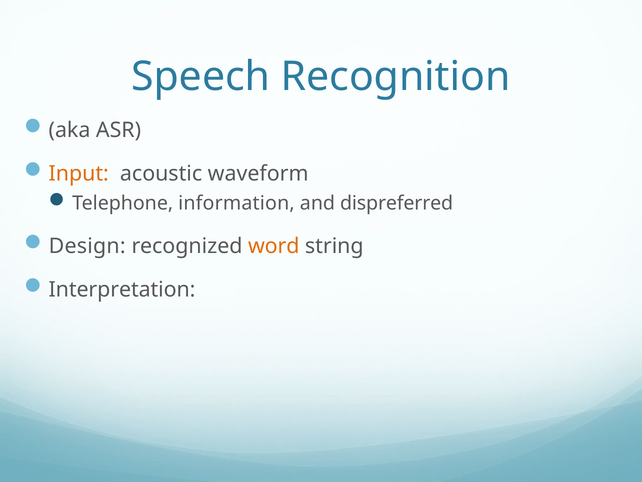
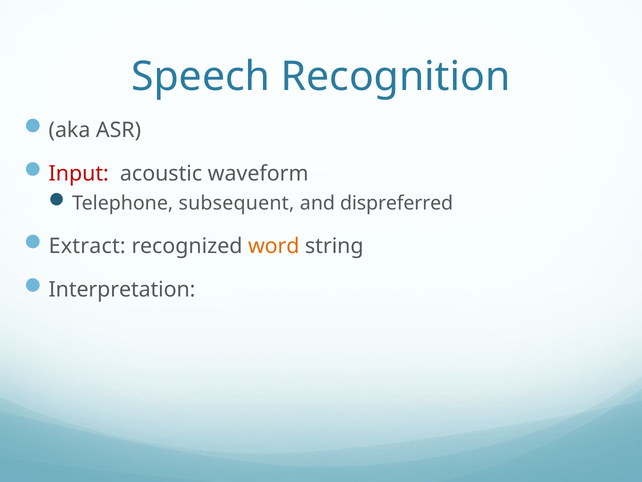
Input colour: orange -> red
information: information -> subsequent
Design: Design -> Extract
